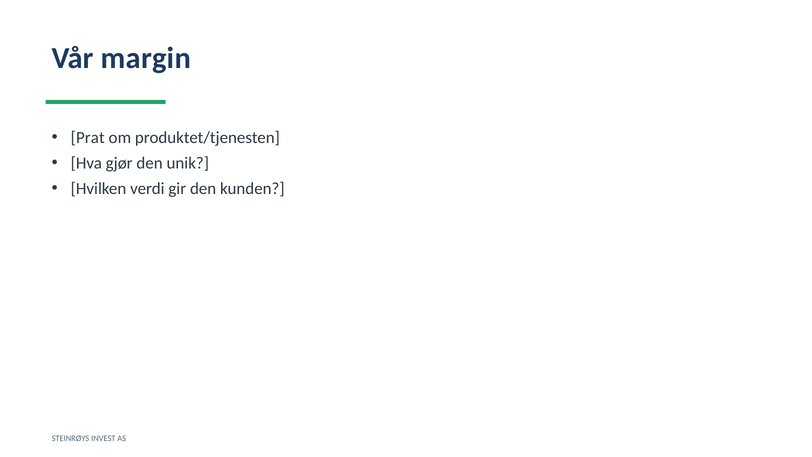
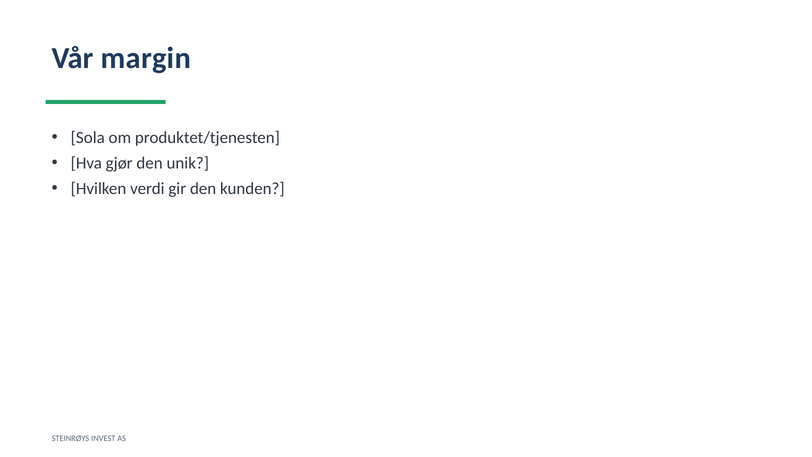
Prat: Prat -> Sola
